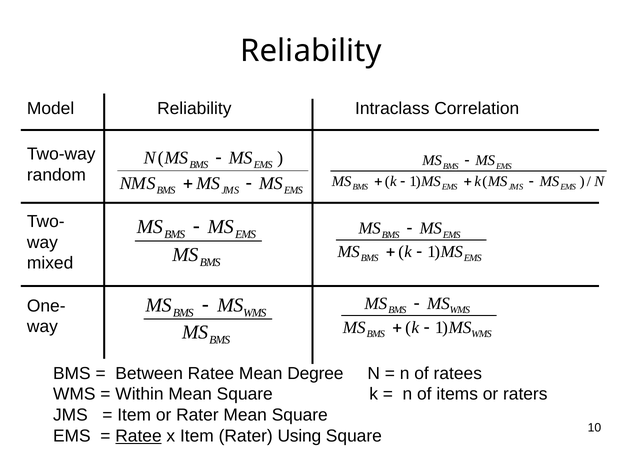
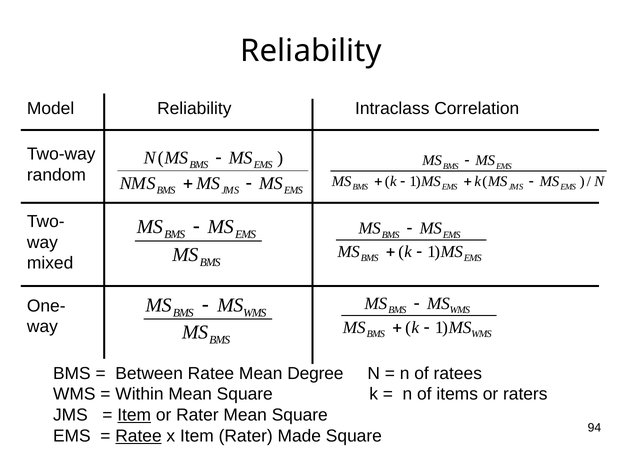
Item at (134, 416) underline: none -> present
Using: Using -> Made
10: 10 -> 94
